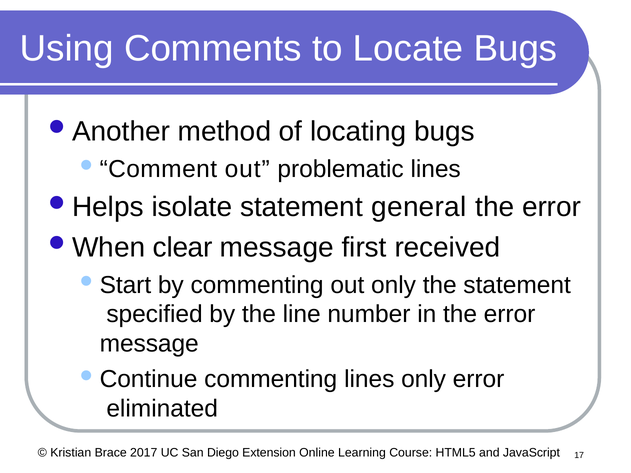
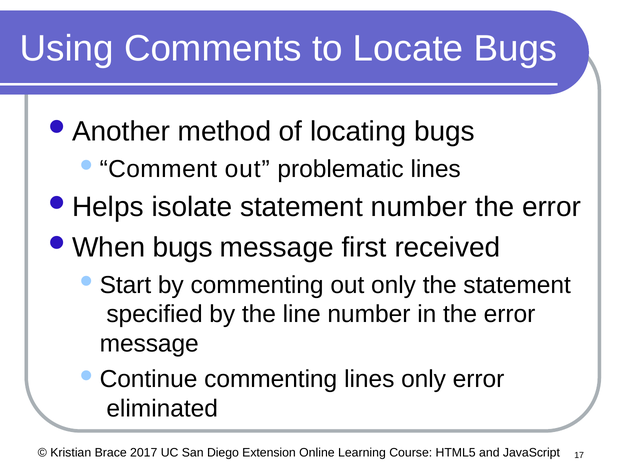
statement general: general -> number
clear at (183, 248): clear -> bugs
